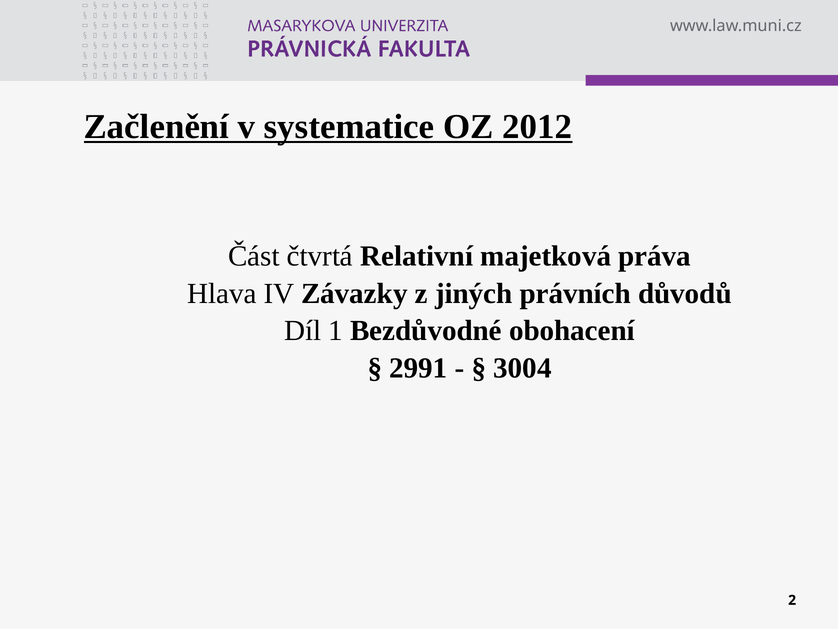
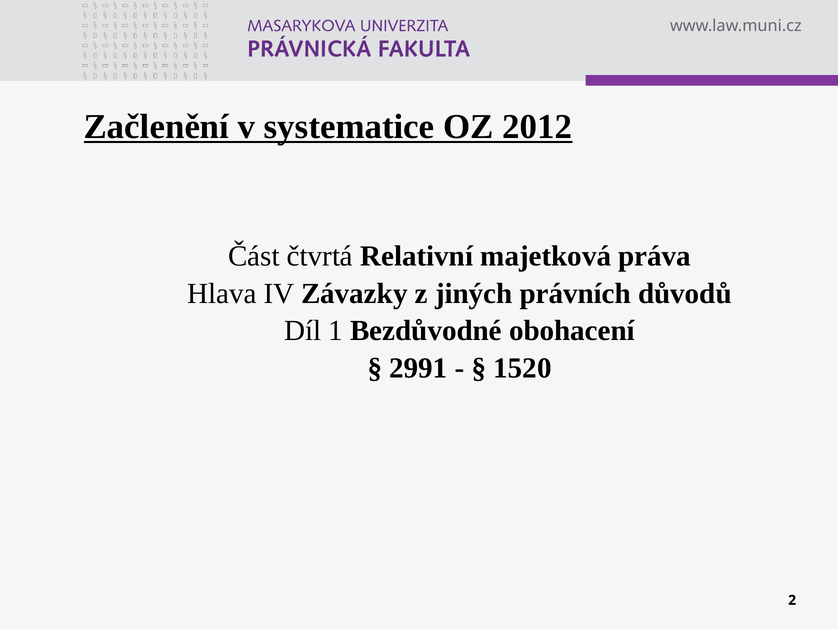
3004: 3004 -> 1520
